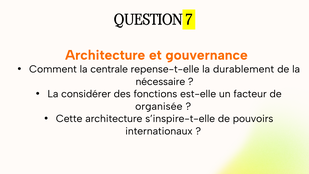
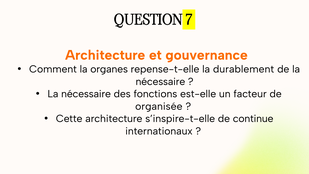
centrale: centrale -> organes
considérer at (86, 94): considérer -> nécessaire
pouvoirs: pouvoirs -> continue
